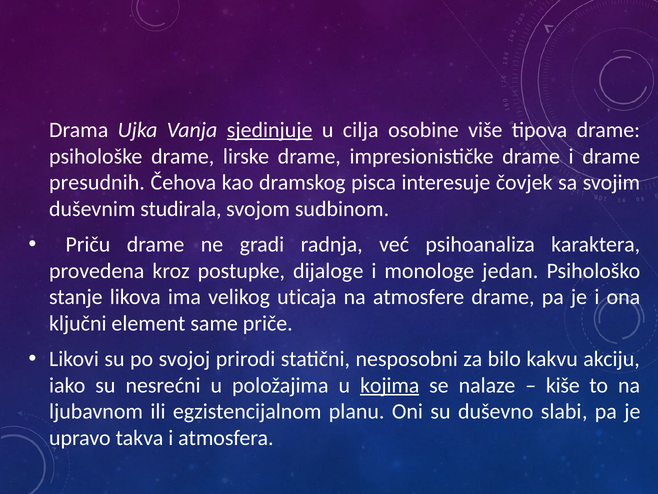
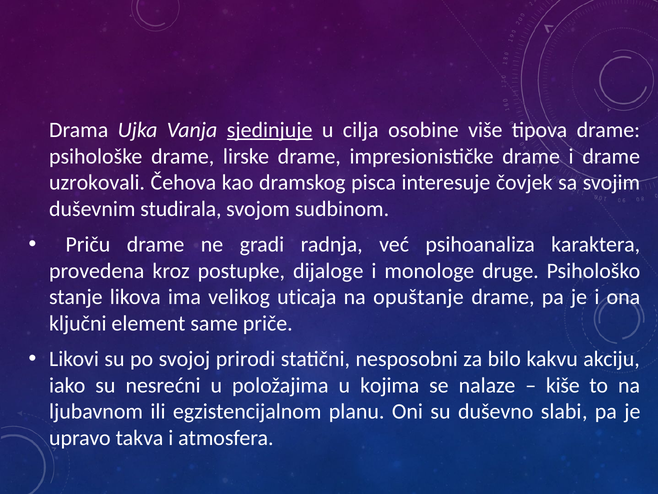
presudnih: presudnih -> uzrokovali
jedan: jedan -> druge
atmosfere: atmosfere -> opuštanje
kojima underline: present -> none
